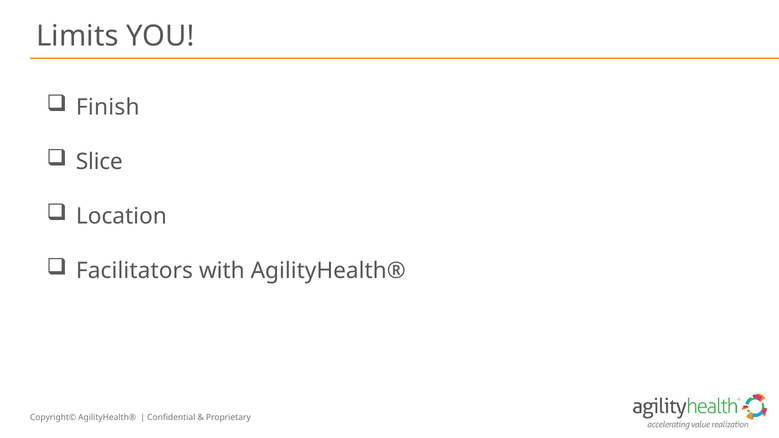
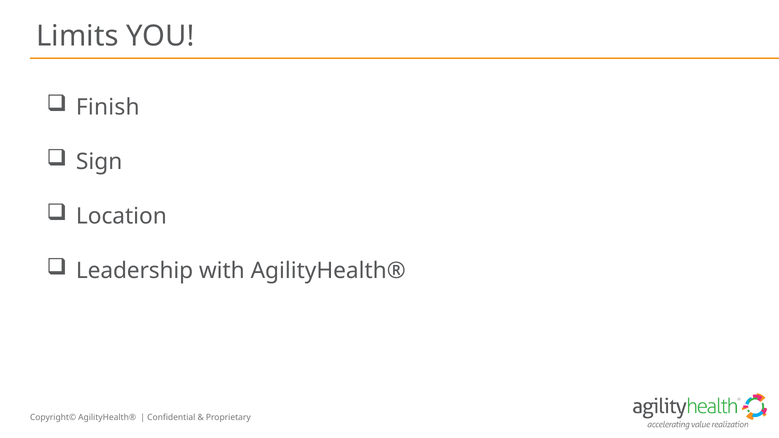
Slice: Slice -> Sign
Facilitators: Facilitators -> Leadership
